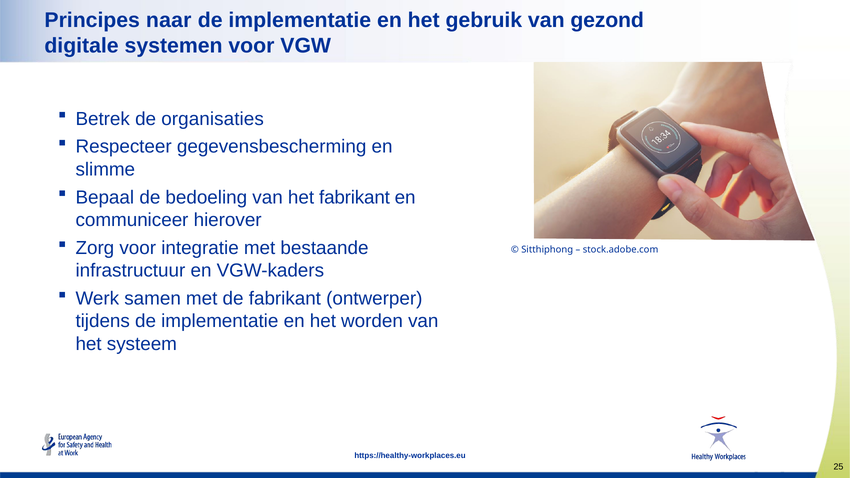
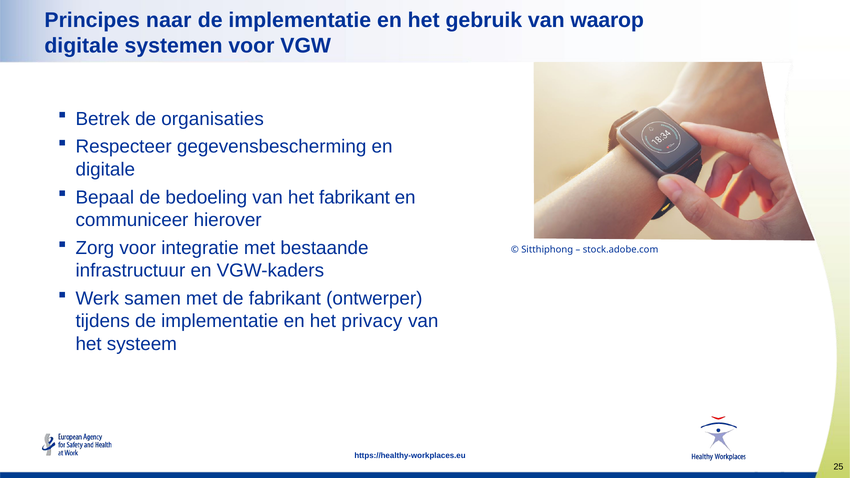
gezond: gezond -> waarop
slimme at (105, 169): slimme -> digitale
worden: worden -> privacy
